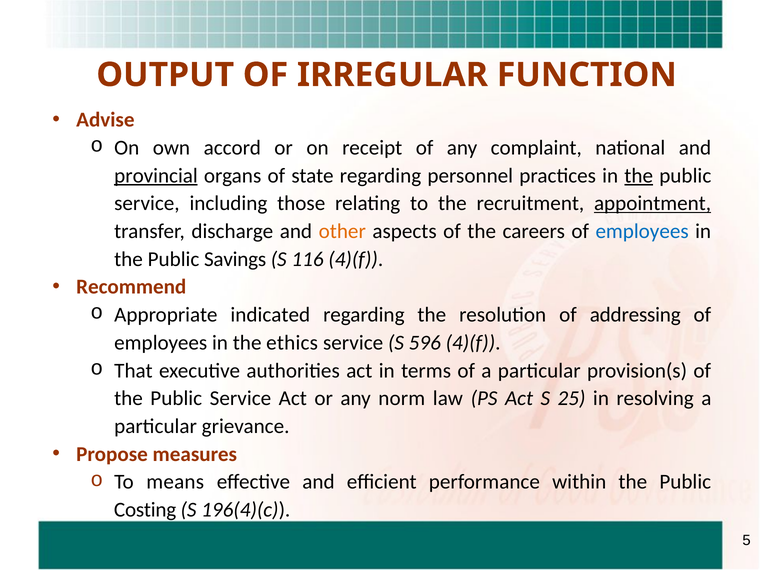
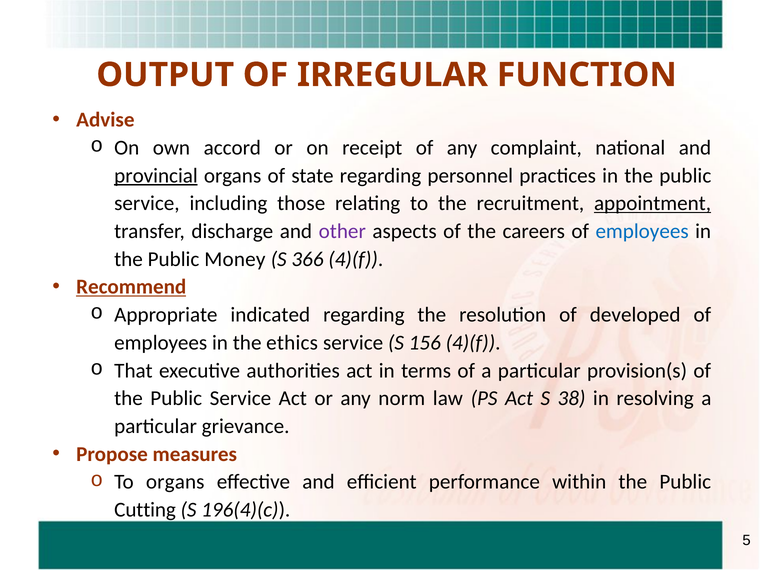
the at (639, 176) underline: present -> none
other colour: orange -> purple
Savings: Savings -> Money
116: 116 -> 366
Recommend underline: none -> present
addressing: addressing -> developed
596: 596 -> 156
25: 25 -> 38
To means: means -> organs
Costing: Costing -> Cutting
